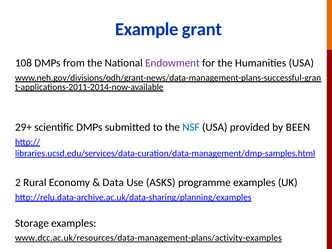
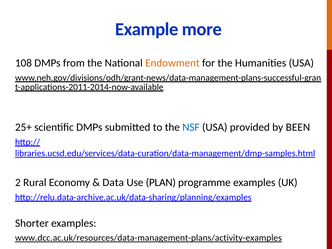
grant: grant -> more
Endowment colour: purple -> orange
29+: 29+ -> 25+
ASKS: ASKS -> PLAN
Storage: Storage -> Shorter
